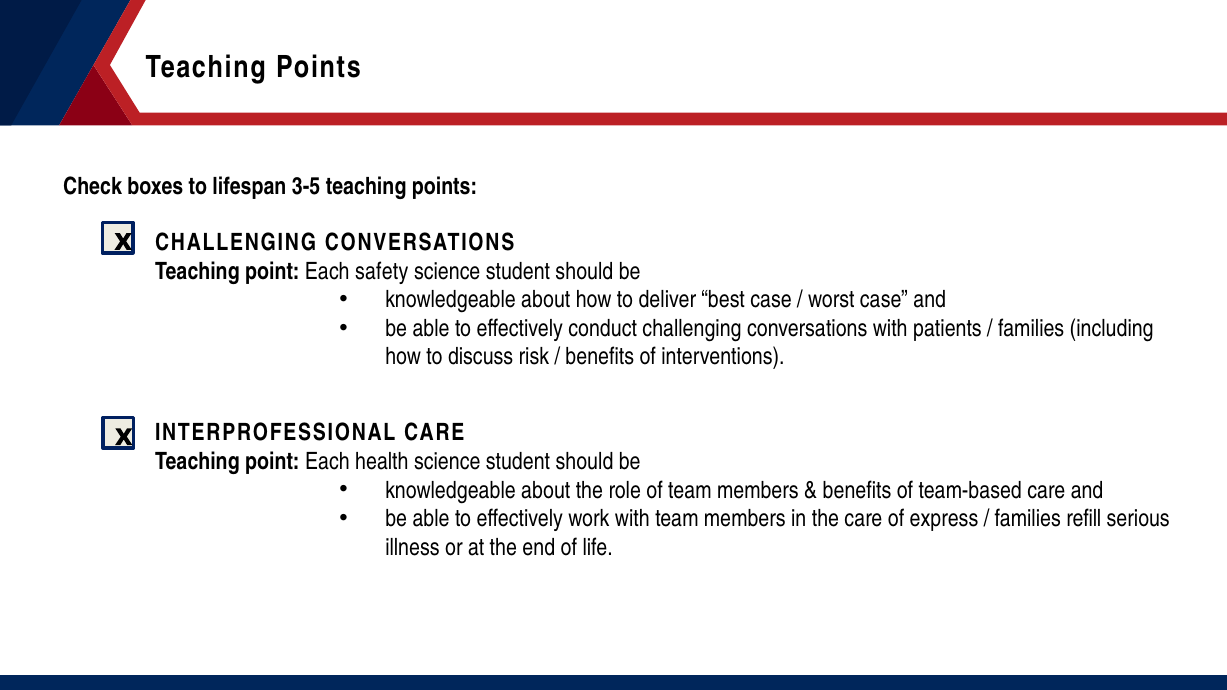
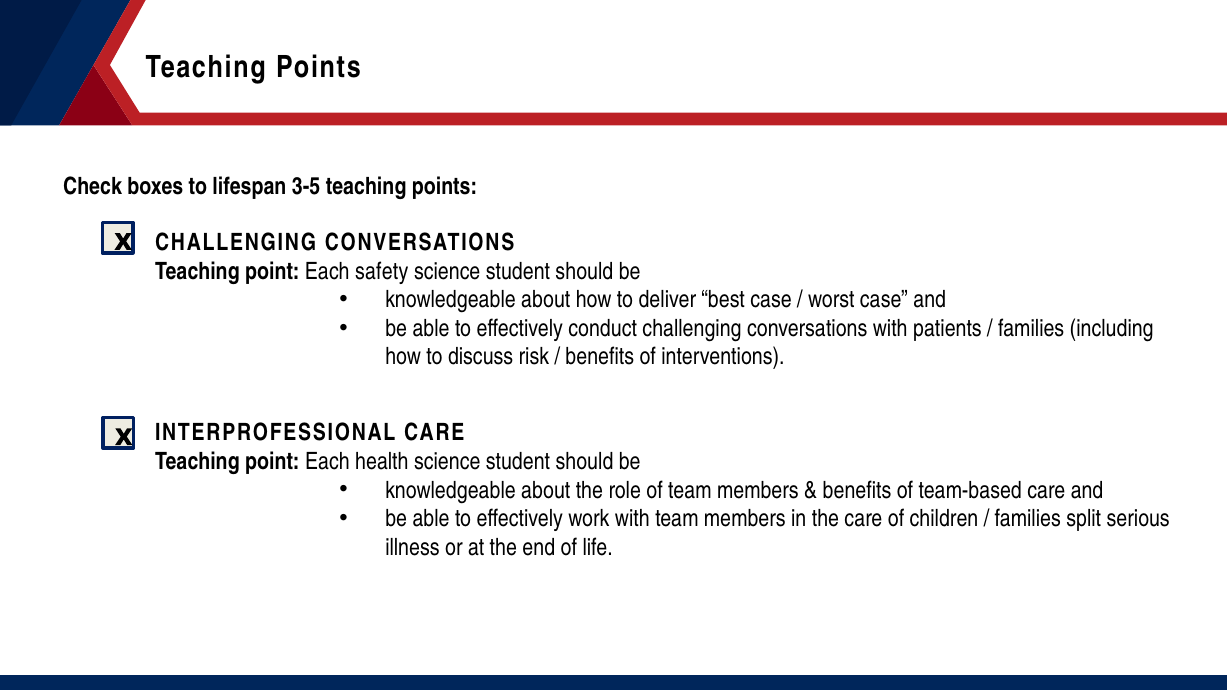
express: express -> children
refill: refill -> split
